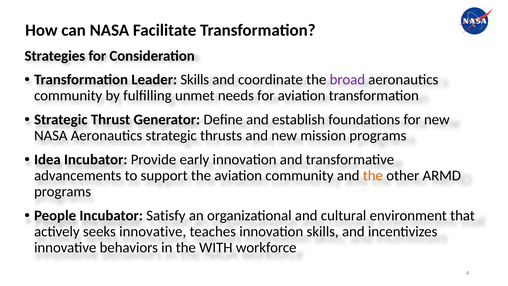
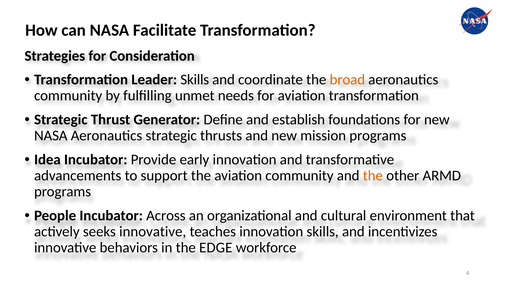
broad colour: purple -> orange
Satisfy: Satisfy -> Across
WITH: WITH -> EDGE
